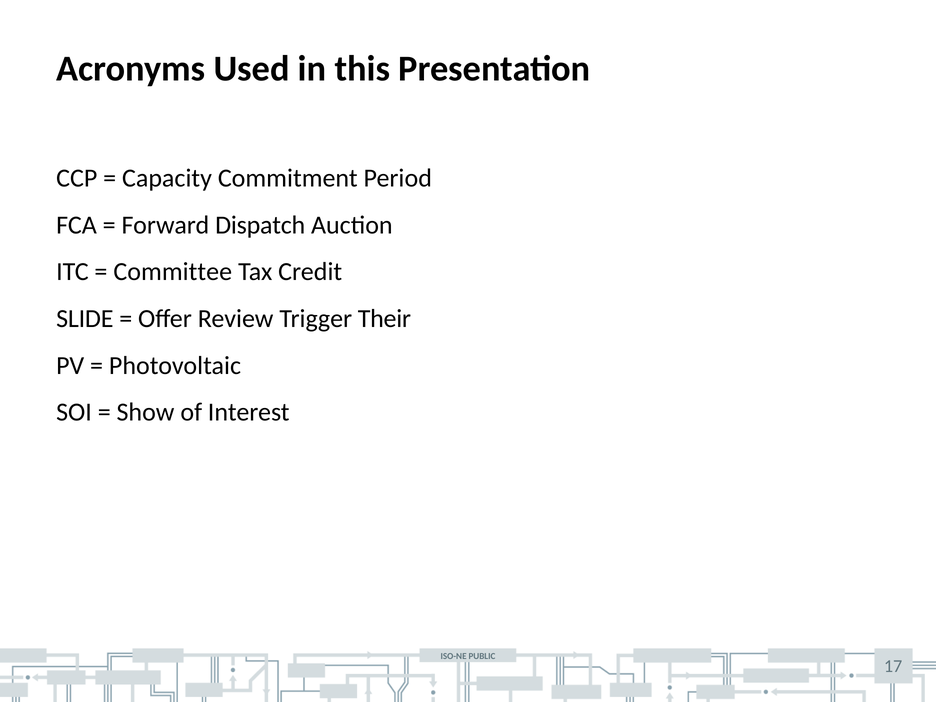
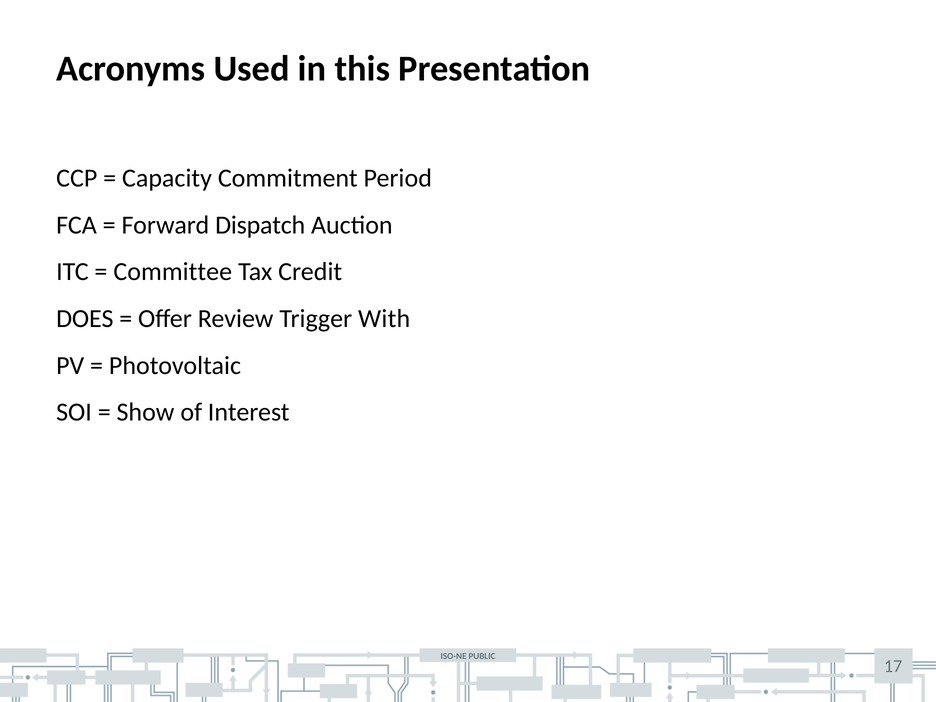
SLIDE: SLIDE -> DOES
Their: Their -> With
